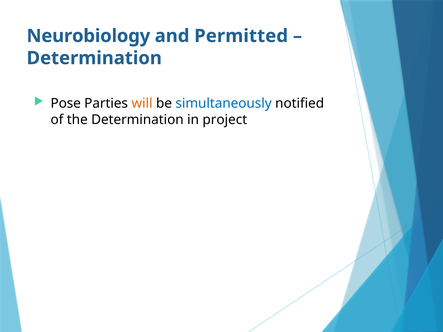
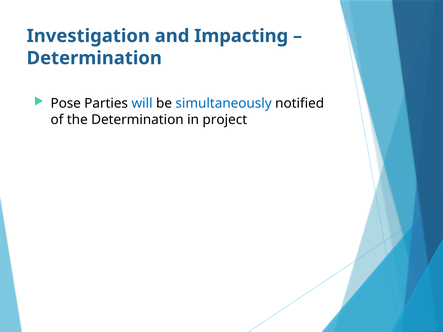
Neurobiology: Neurobiology -> Investigation
Permitted: Permitted -> Impacting
will colour: orange -> blue
